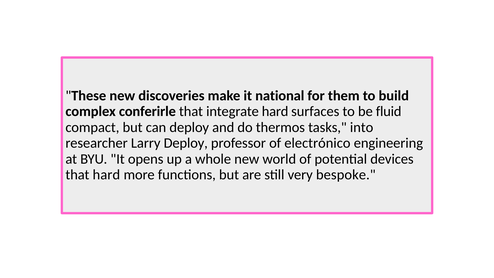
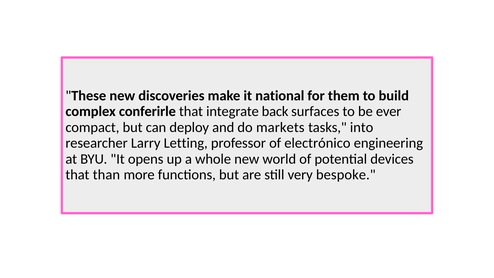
integrate hard: hard -> back
fluid: fluid -> ever
thermos: thermos -> markets
Larry Deploy: Deploy -> Letting
that hard: hard -> than
